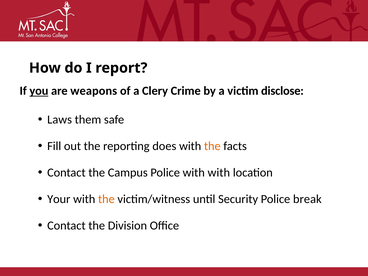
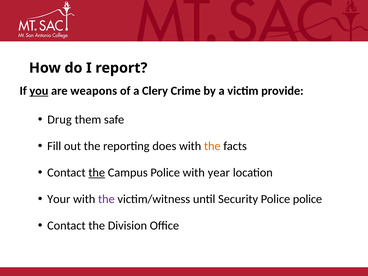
disclose: disclose -> provide
Laws: Laws -> Drug
the at (97, 173) underline: none -> present
with with: with -> year
the at (106, 199) colour: orange -> purple
Police break: break -> police
